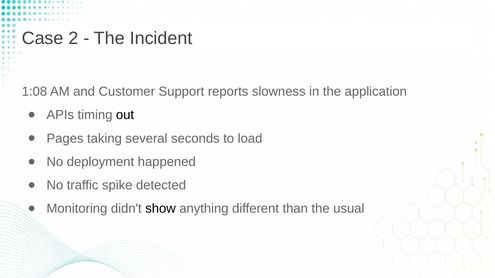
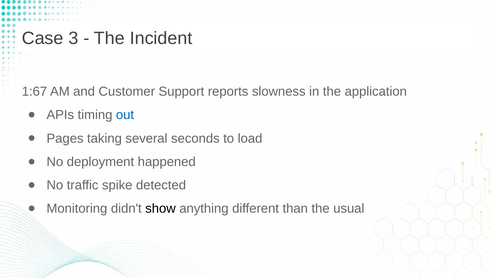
2: 2 -> 3
1:08: 1:08 -> 1:67
out colour: black -> blue
